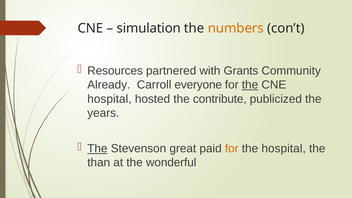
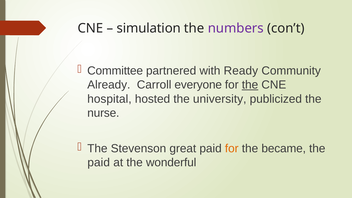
numbers colour: orange -> purple
Resources: Resources -> Committee
Grants: Grants -> Ready
contribute: contribute -> university
years: years -> nurse
The at (97, 149) underline: present -> none
the hospital: hospital -> became
than at (99, 163): than -> paid
